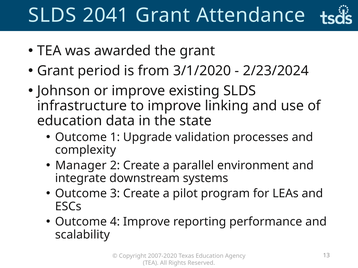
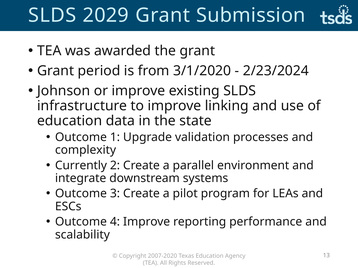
2041: 2041 -> 2029
Attendance: Attendance -> Submission
Manager: Manager -> Currently
